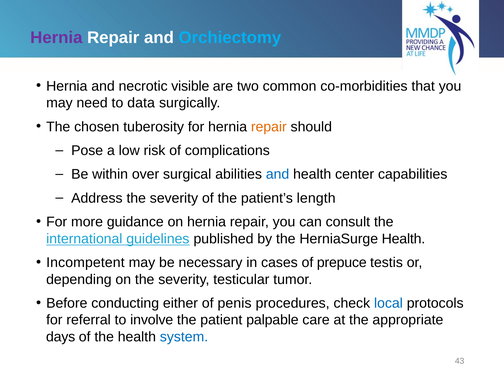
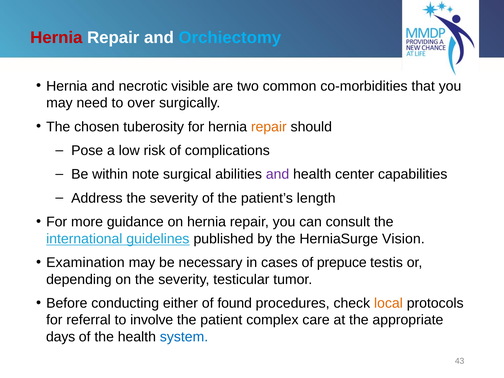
Hernia at (56, 38) colour: purple -> red
data: data -> over
over: over -> note
and at (278, 174) colour: blue -> purple
HerniaSurge Health: Health -> Vision
Incompetent: Incompetent -> Examination
penis: penis -> found
local colour: blue -> orange
palpable: palpable -> complex
